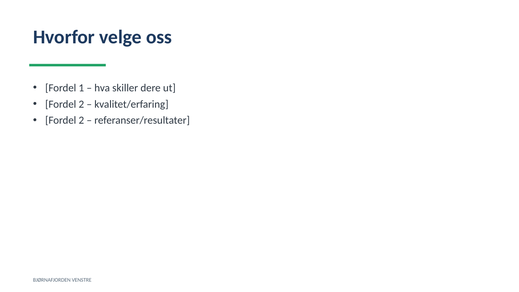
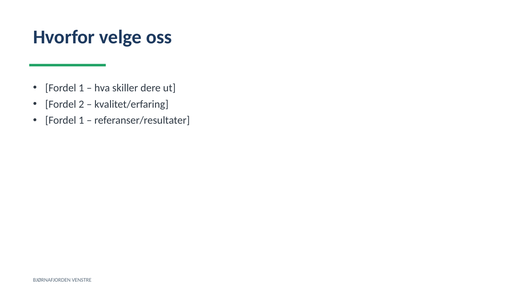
2 at (81, 120): 2 -> 1
